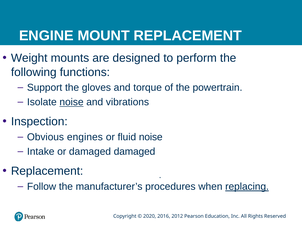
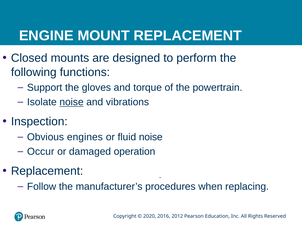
Weight: Weight -> Closed
Intake: Intake -> Occur
damaged damaged: damaged -> operation
replacing underline: present -> none
